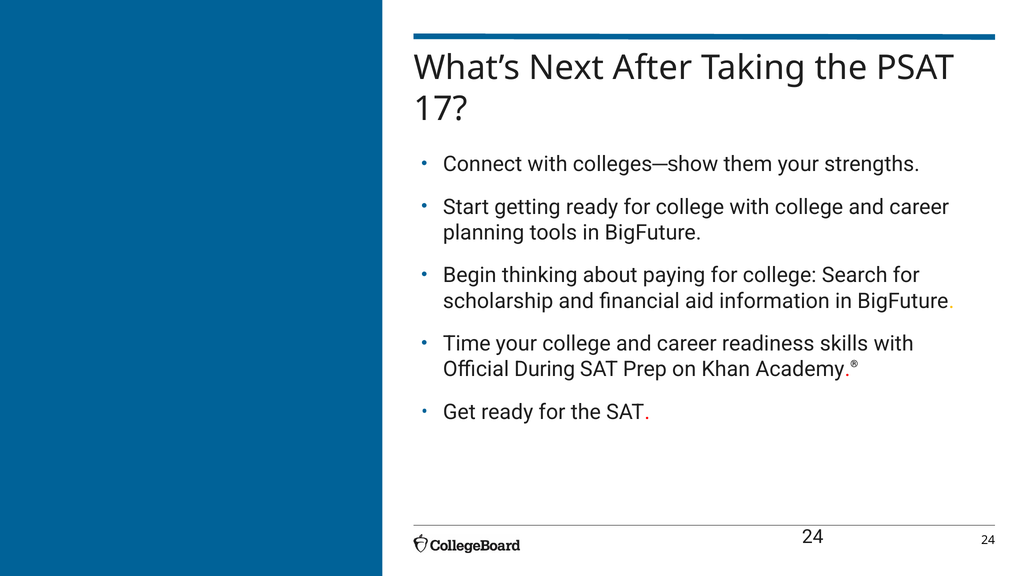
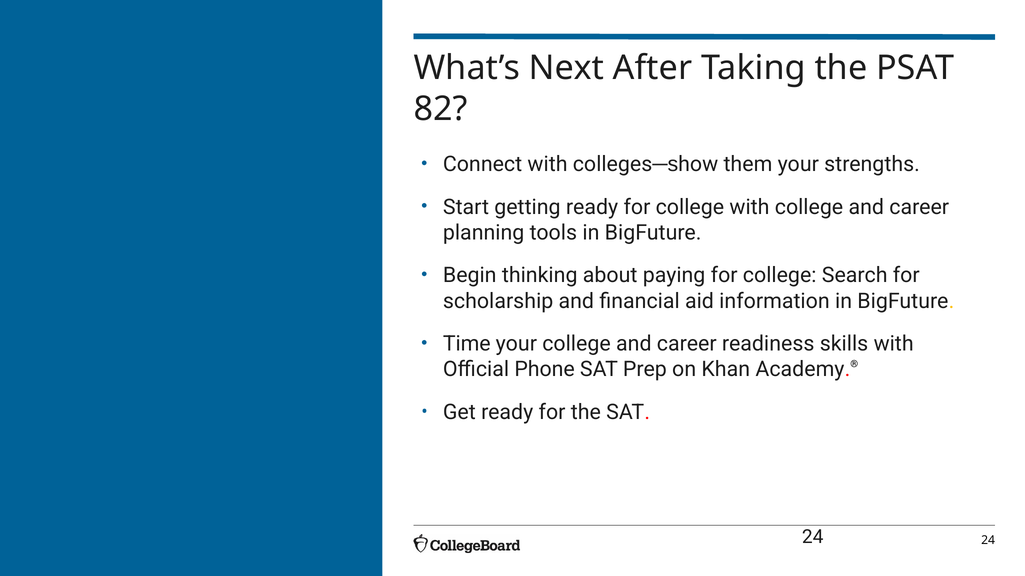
17: 17 -> 82
During: During -> Phone
